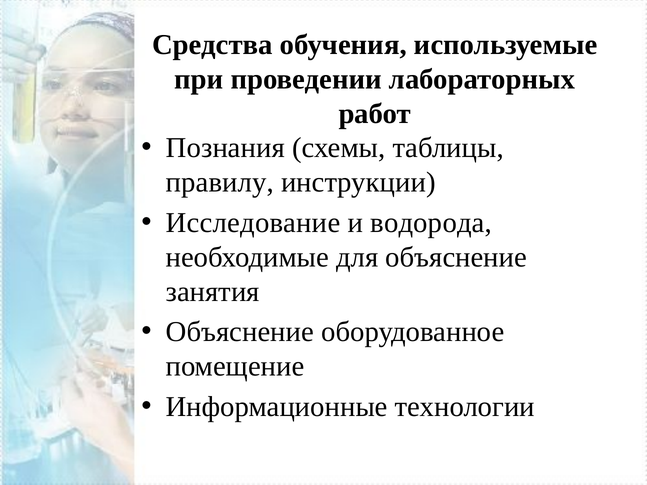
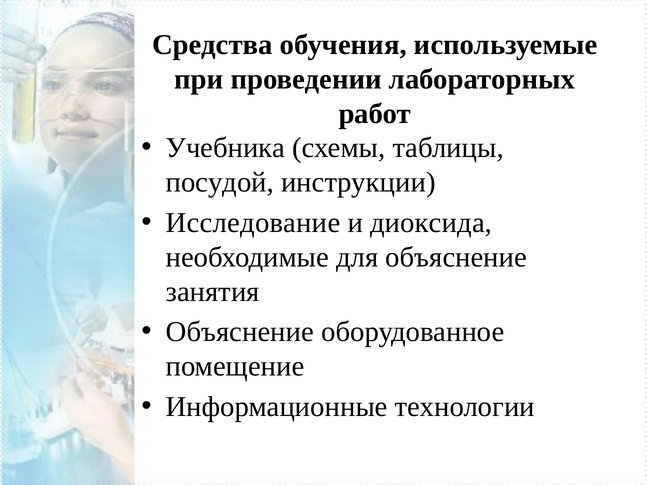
Познания: Познания -> Учебника
правилу: правилу -> посудой
водорода: водорода -> диоксида
